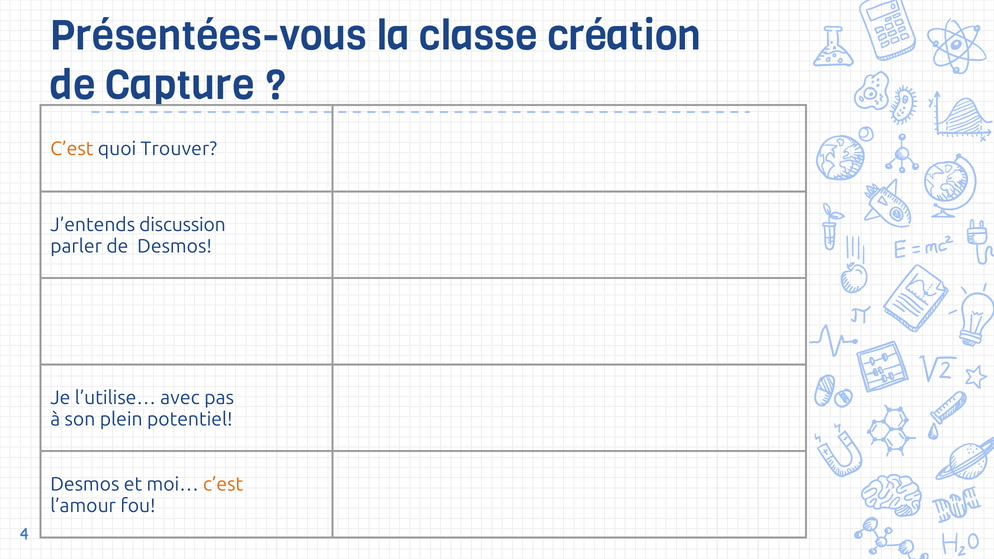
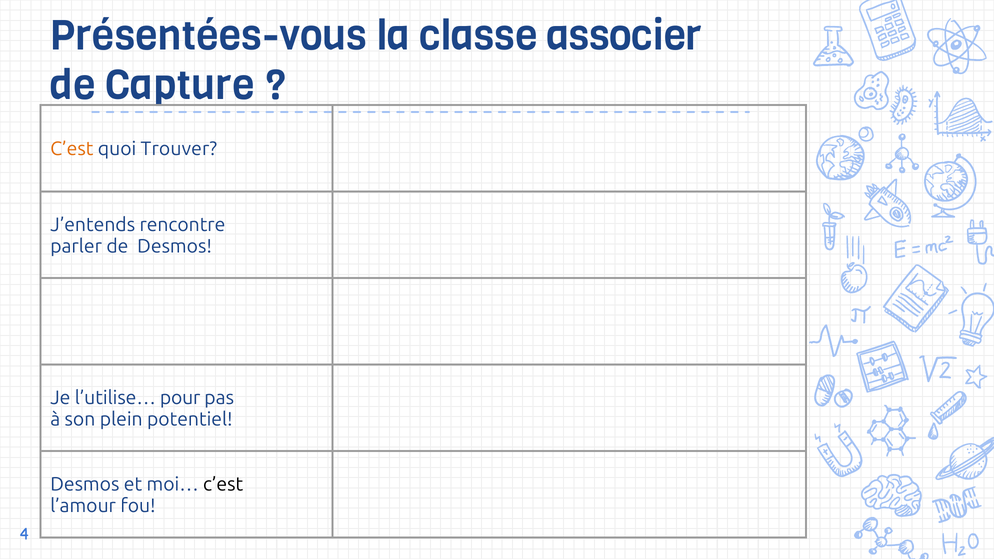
création: création -> associer
discussion: discussion -> rencontre
avec: avec -> pour
c’est at (223, 484) colour: orange -> black
